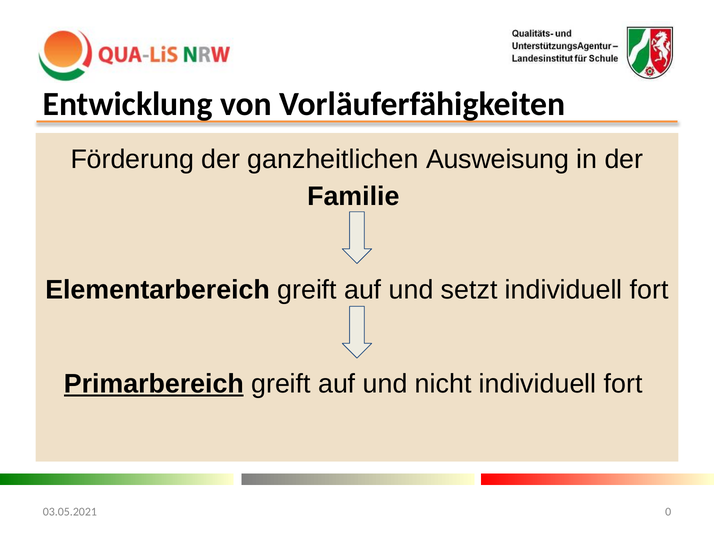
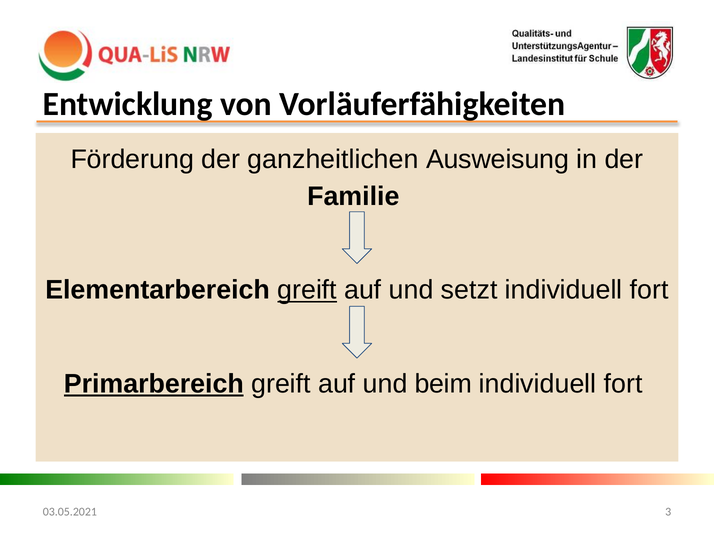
greift at (307, 290) underline: none -> present
nicht: nicht -> beim
0: 0 -> 3
